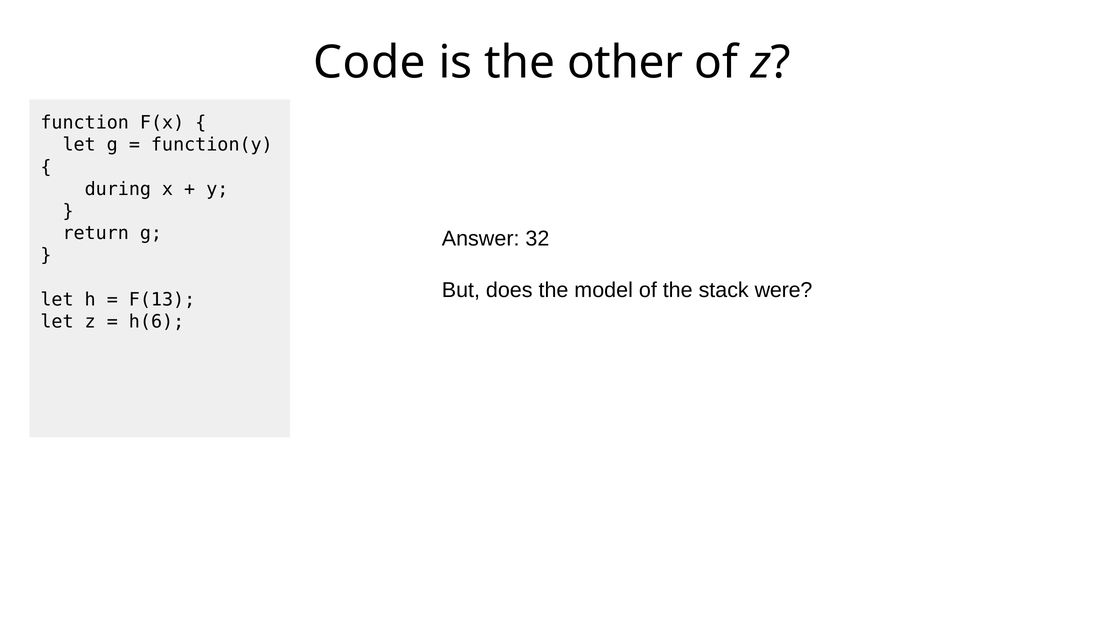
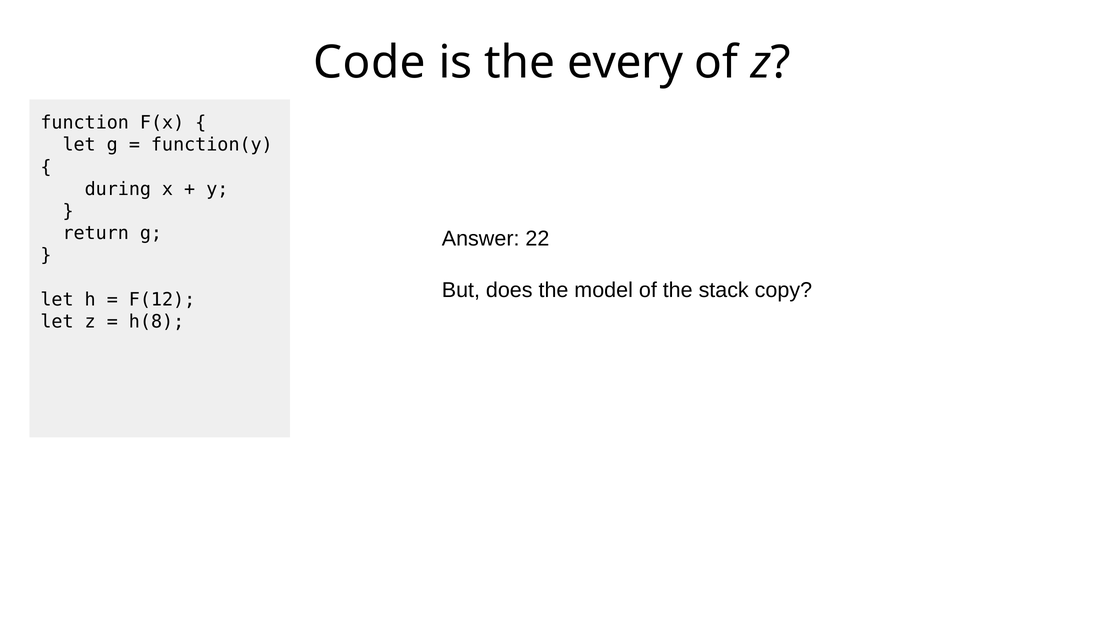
other: other -> every
32: 32 -> 22
were: were -> copy
F(13: F(13 -> F(12
h(6: h(6 -> h(8
